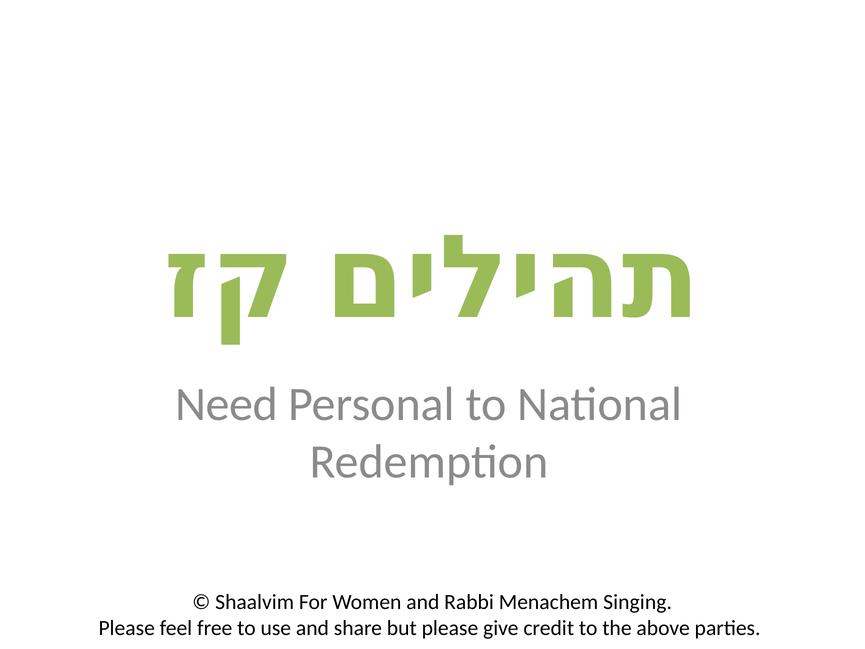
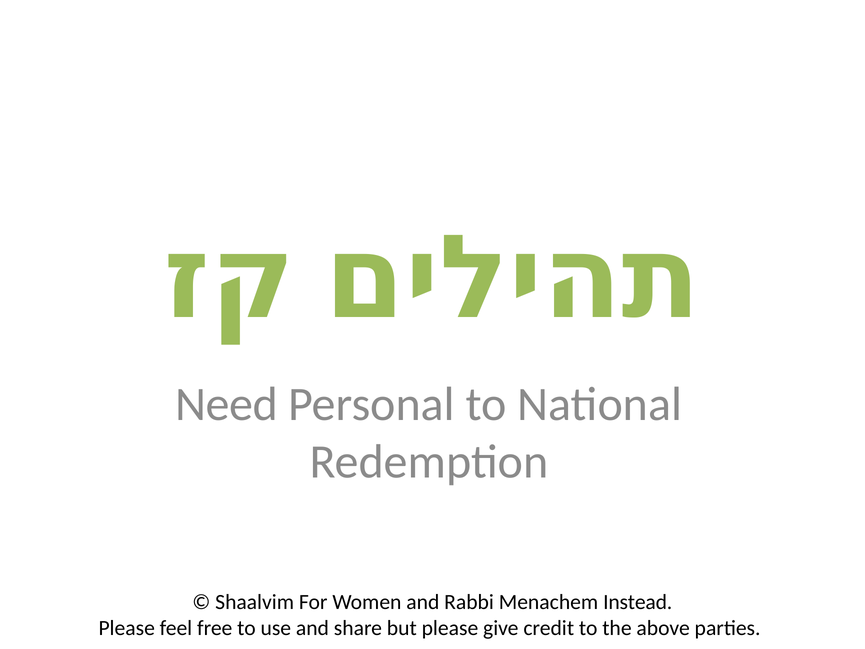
Singing: Singing -> Instead
